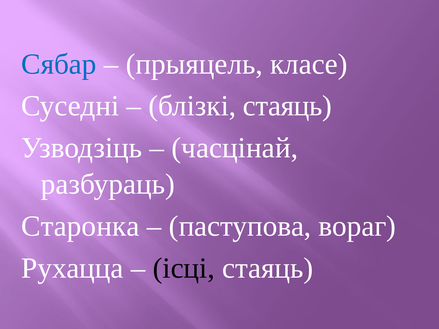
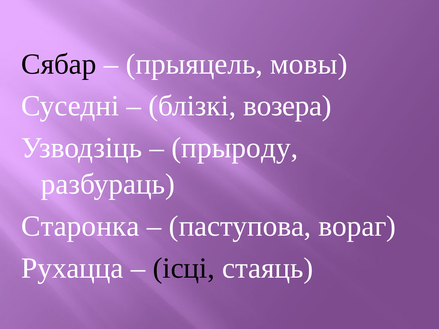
Сябар colour: blue -> black
класе: класе -> мовы
блізкі стаяць: стаяць -> возера
часцінай: часцінай -> прыроду
